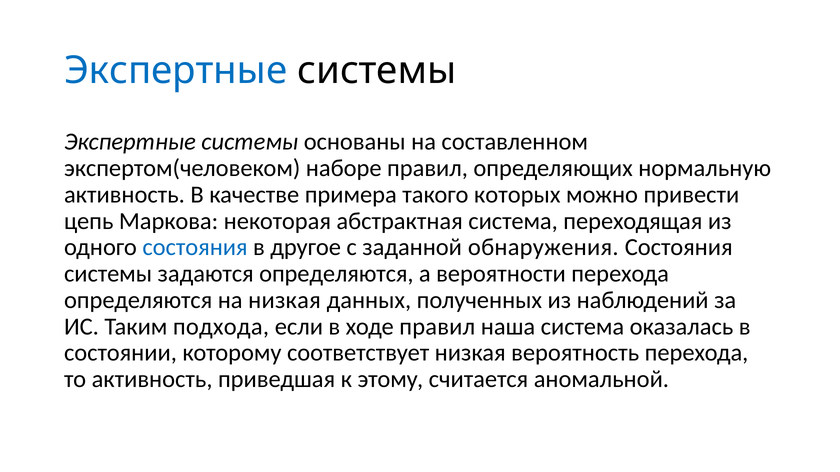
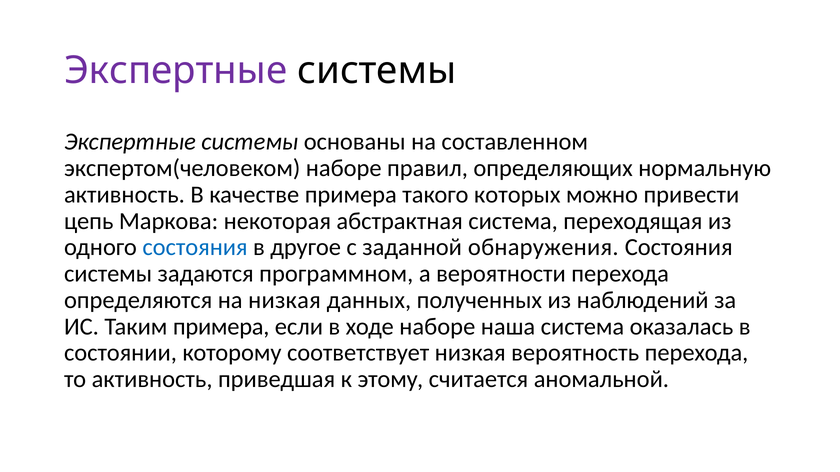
Экспертные at (176, 71) colour: blue -> purple
задаются определяются: определяются -> программном
Таким подхода: подхода -> примера
ходе правил: правил -> наборе
